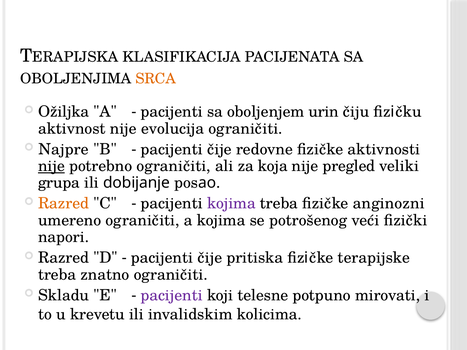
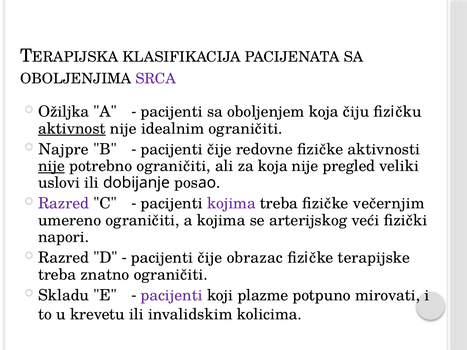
SRCA colour: orange -> purple
oboljenjem urin: urin -> koja
aktivnost underline: none -> present
evolucija: evolucija -> idealnim
grupa: grupa -> uslovi
Razred at (64, 204) colour: orange -> purple
anginozni: anginozni -> večernjim
potrošenog: potrošenog -> arterijskog
pritiska: pritiska -> obrazac
telesne: telesne -> plazme
